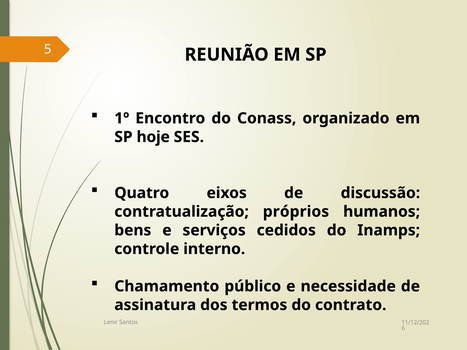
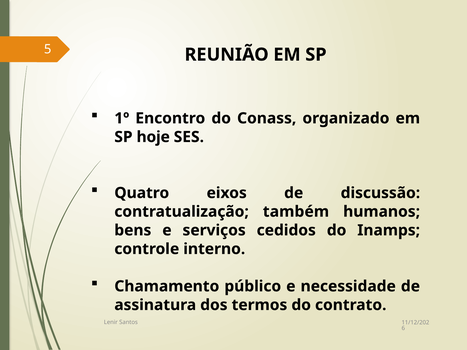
próprios: próprios -> também
